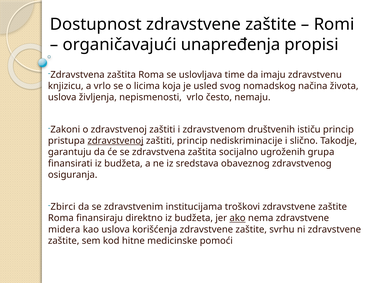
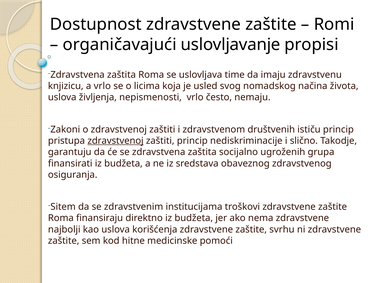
unapređenja: unapređenja -> uslovljavanje
Zbirci: Zbirci -> Sitem
ako underline: present -> none
midera: midera -> najbolji
